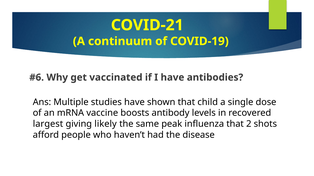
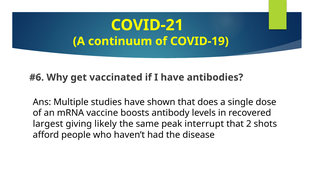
child: child -> does
influenza: influenza -> interrupt
